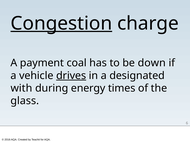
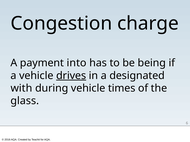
Congestion underline: present -> none
coal: coal -> into
down: down -> being
during energy: energy -> vehicle
